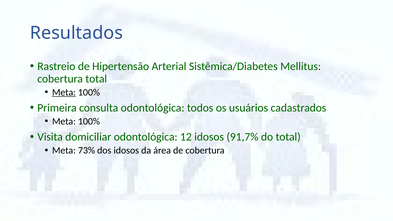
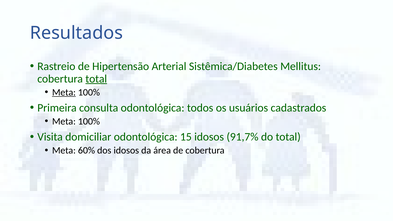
total at (96, 79) underline: none -> present
12: 12 -> 15
73%: 73% -> 60%
